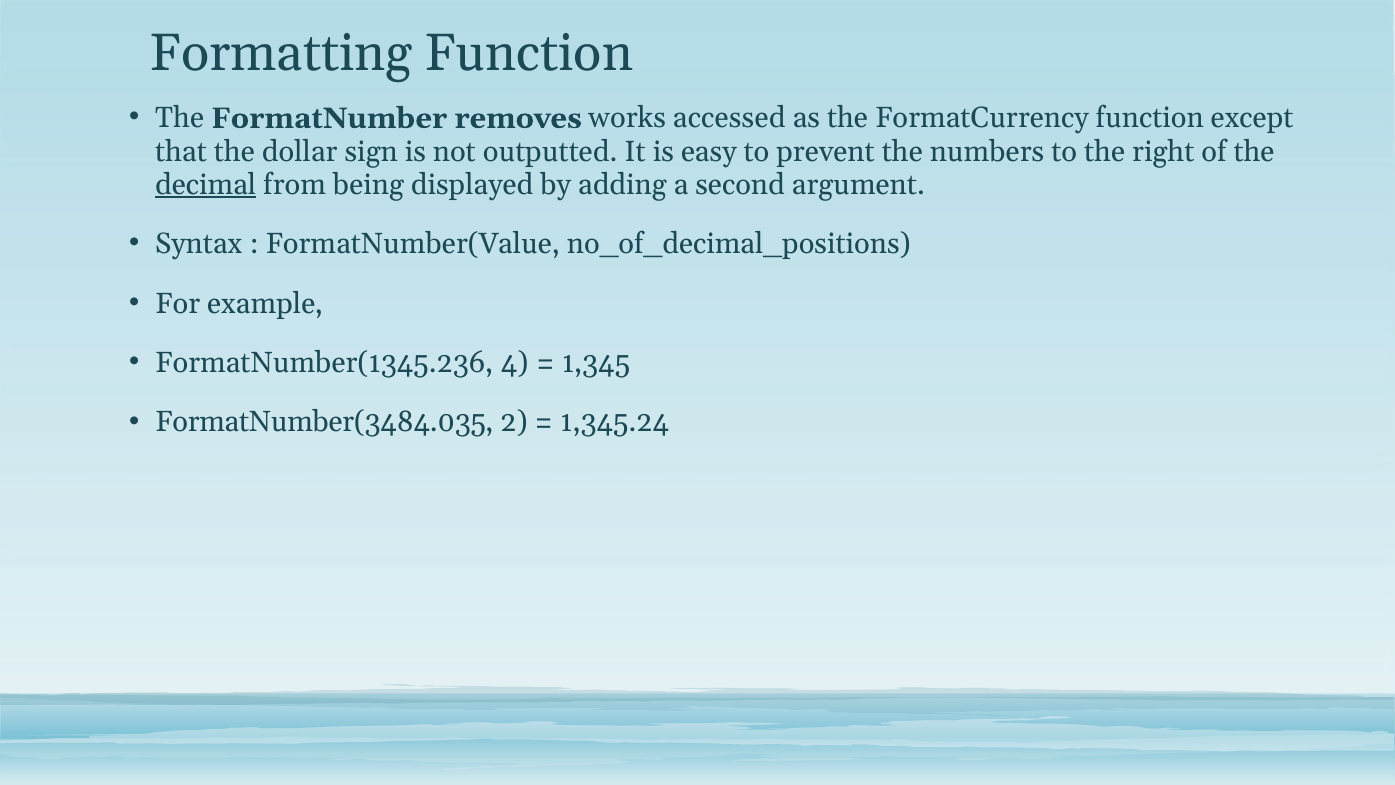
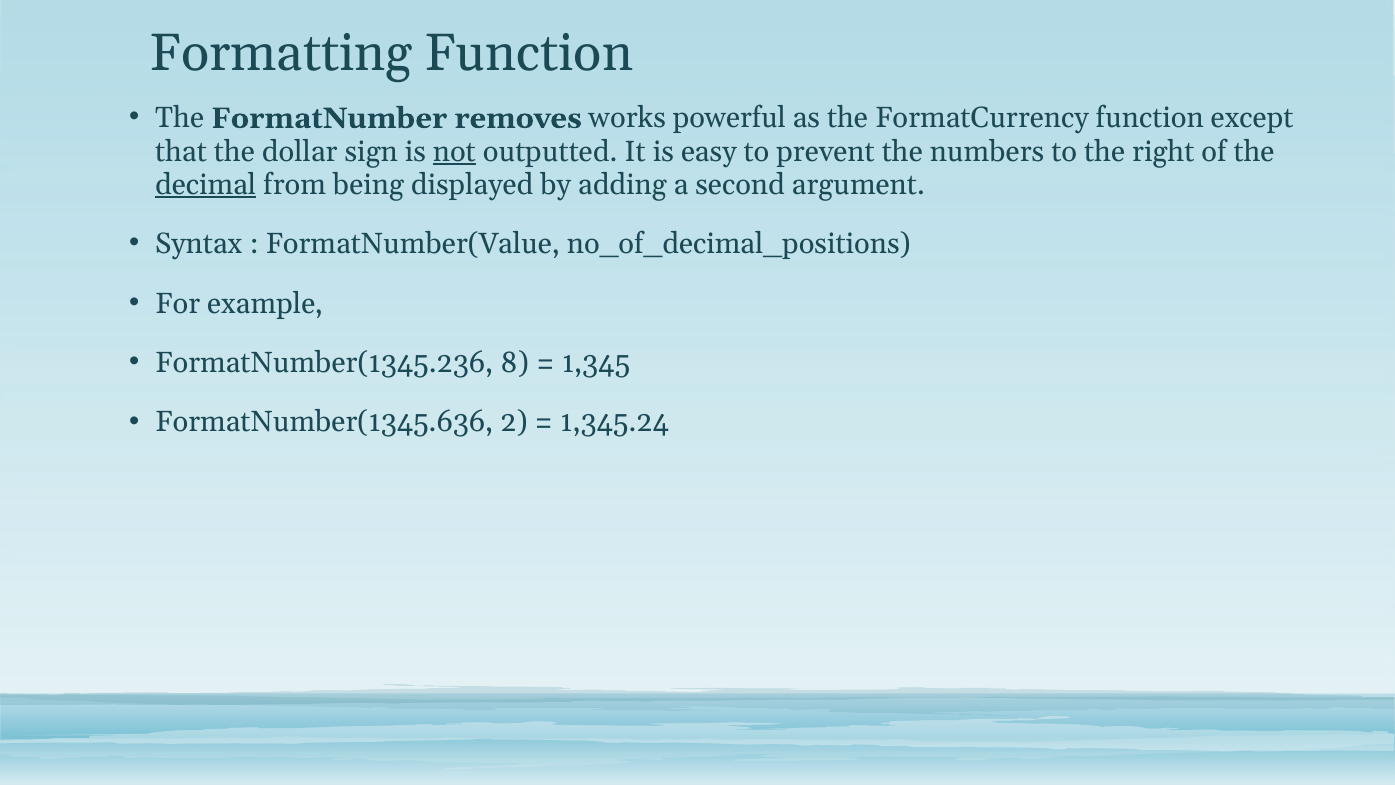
accessed: accessed -> powerful
not underline: none -> present
4: 4 -> 8
FormatNumber(3484.035: FormatNumber(3484.035 -> FormatNumber(1345.636
